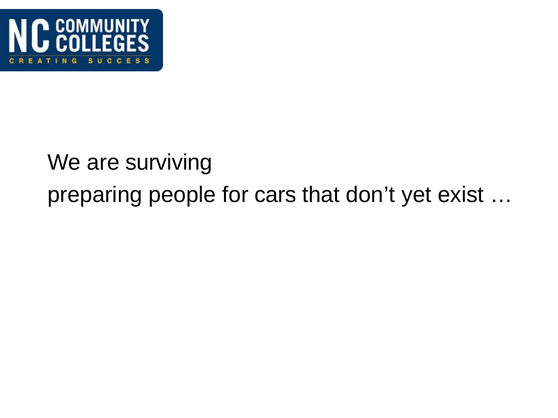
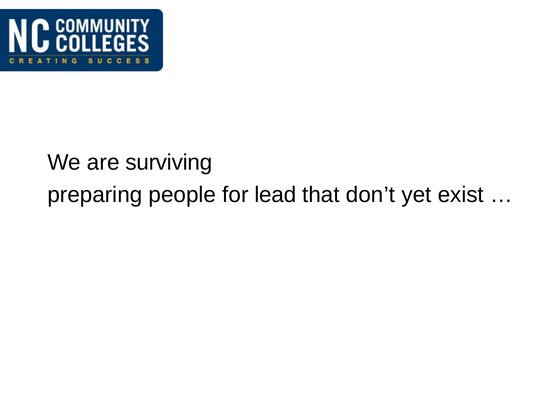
cars: cars -> lead
